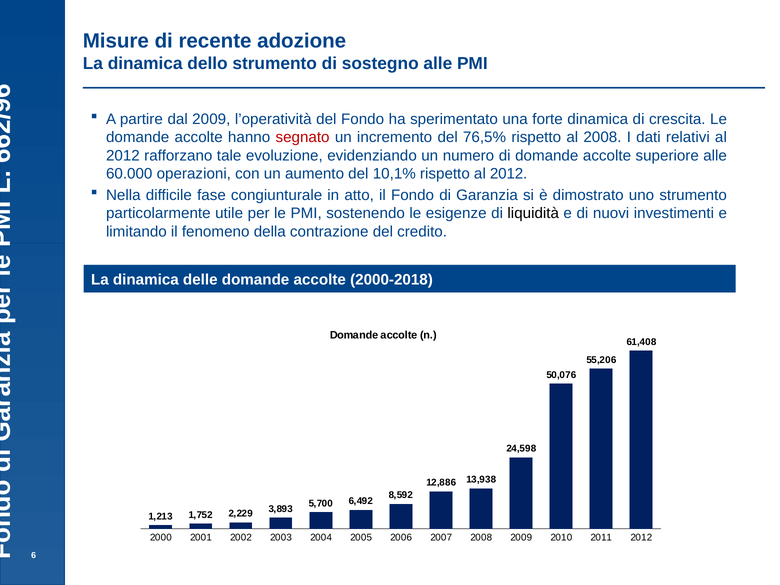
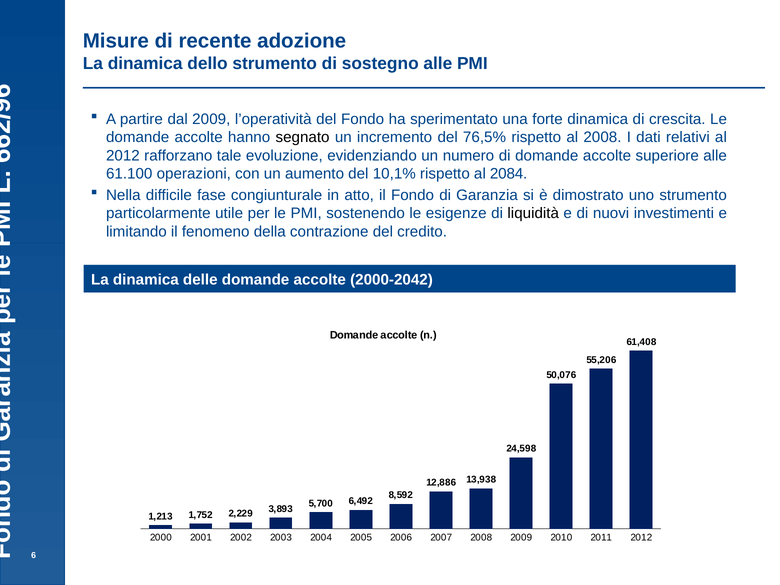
segnato colour: red -> black
60.000: 60.000 -> 61.100
rispetto al 2012: 2012 -> 2084
2000-2018: 2000-2018 -> 2000-2042
